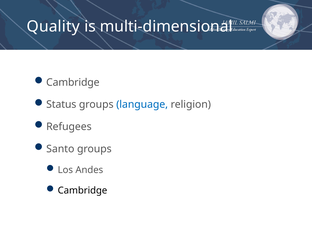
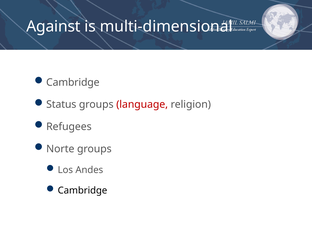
Quality: Quality -> Against
language colour: blue -> red
Santo: Santo -> Norte
